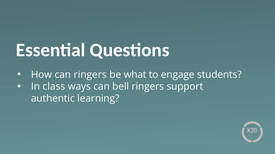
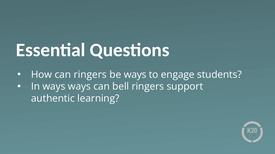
be what: what -> ways
In class: class -> ways
